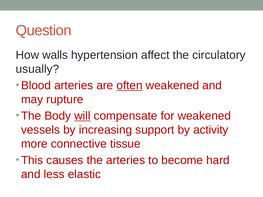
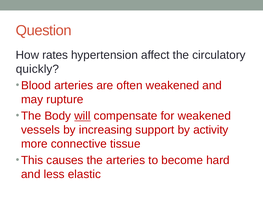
walls: walls -> rates
usually: usually -> quickly
often underline: present -> none
